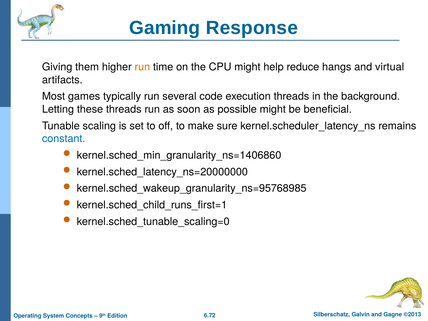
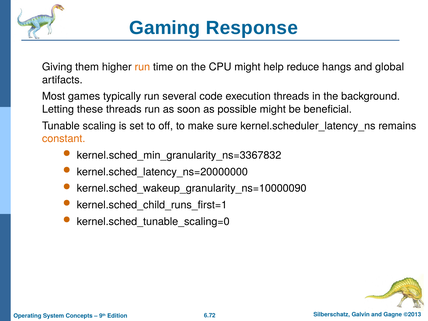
virtual: virtual -> global
constant colour: blue -> orange
kernel.sched_min_granularity_ns=1406860: kernel.sched_min_granularity_ns=1406860 -> kernel.sched_min_granularity_ns=3367832
kernel.sched_wakeup_granularity_ns=95768985: kernel.sched_wakeup_granularity_ns=95768985 -> kernel.sched_wakeup_granularity_ns=10000090
